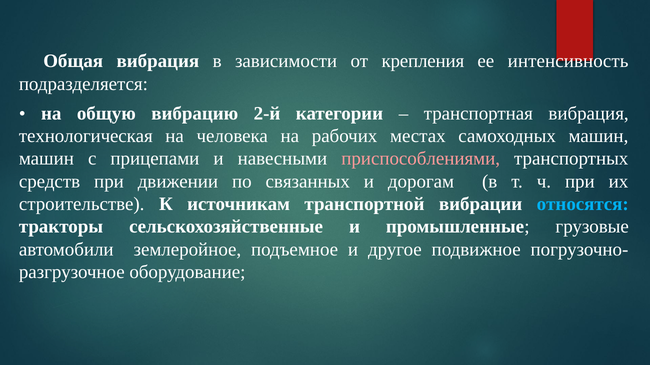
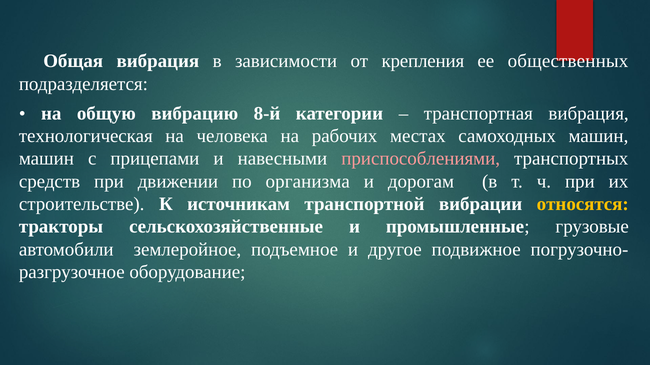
интенсивность: интенсивность -> общественных
2-й: 2-й -> 8-й
связанных: связанных -> организма
относятся colour: light blue -> yellow
